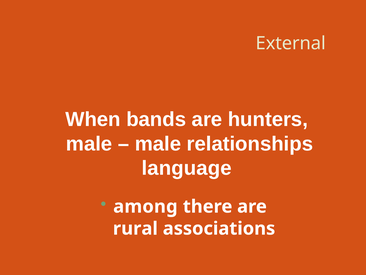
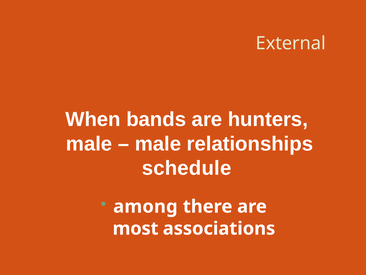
language: language -> schedule
rural: rural -> most
